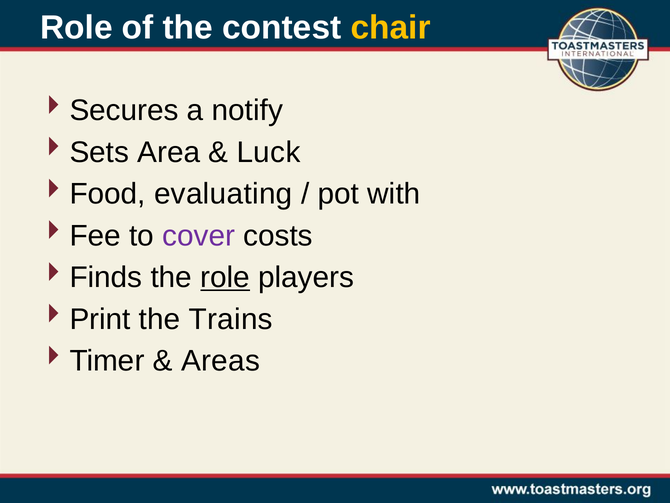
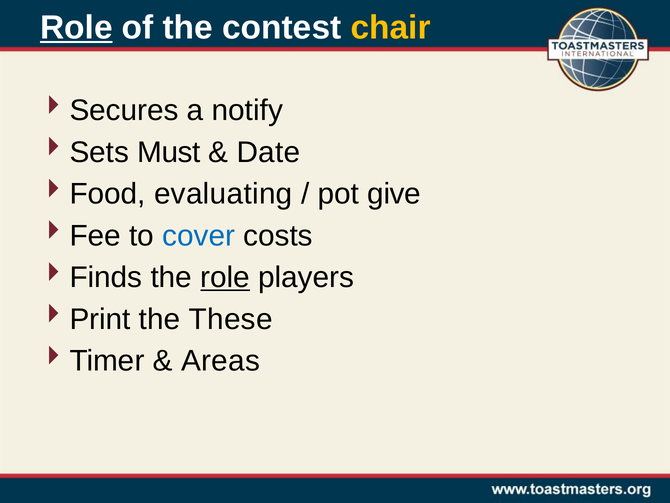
Role at (76, 27) underline: none -> present
Area: Area -> Must
Luck: Luck -> Date
with: with -> give
cover colour: purple -> blue
Trains: Trains -> These
